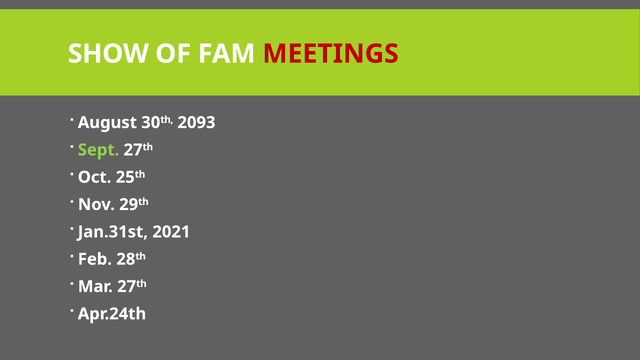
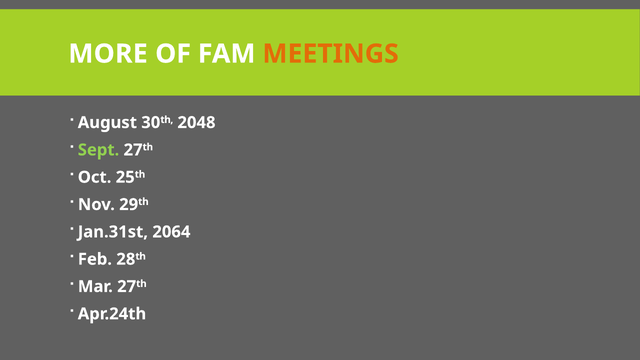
SHOW: SHOW -> MORE
MEETINGS colour: red -> orange
2093: 2093 -> 2048
2021: 2021 -> 2064
